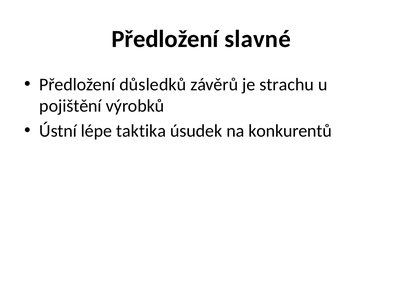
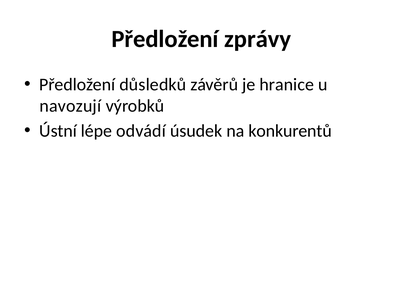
slavné: slavné -> zprávy
strachu: strachu -> hranice
pojištění: pojištění -> navozují
taktika: taktika -> odvádí
